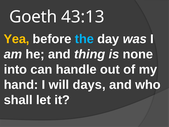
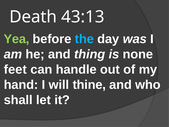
Goeth: Goeth -> Death
Yea colour: yellow -> light green
into: into -> feet
days: days -> thine
